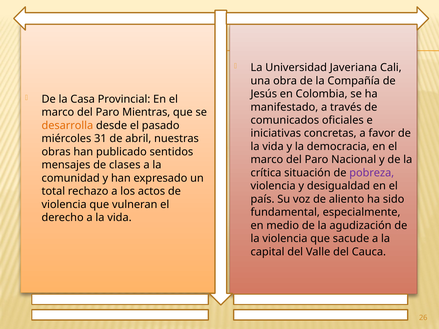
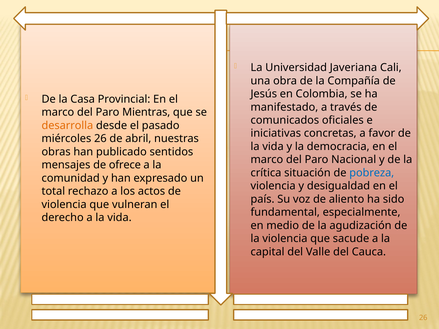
miércoles 31: 31 -> 26
clases: clases -> ofrece
pobreza colour: purple -> blue
